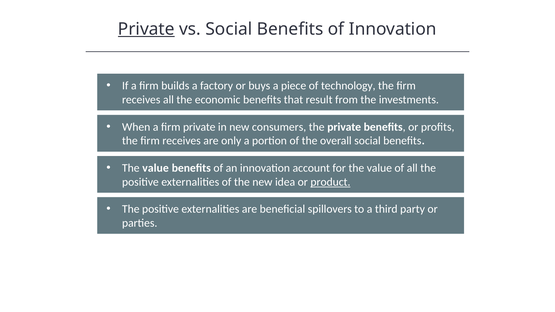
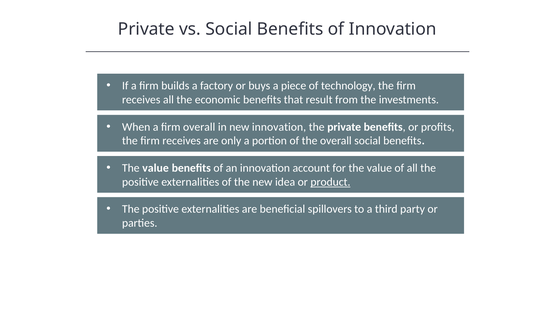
Private at (146, 29) underline: present -> none
firm private: private -> overall
new consumers: consumers -> innovation
